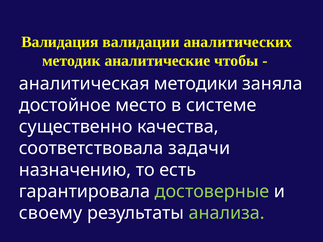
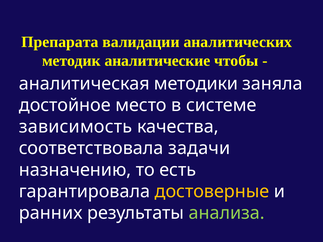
Валидация: Валидация -> Препарата
существенно: существенно -> зависимость
достоверные colour: light green -> yellow
своему: своему -> ранних
